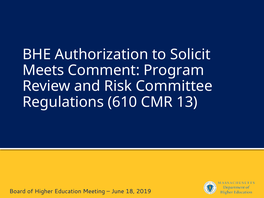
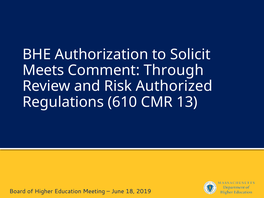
Program: Program -> Through
Committee: Committee -> Authorized
